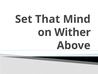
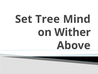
That: That -> Tree
